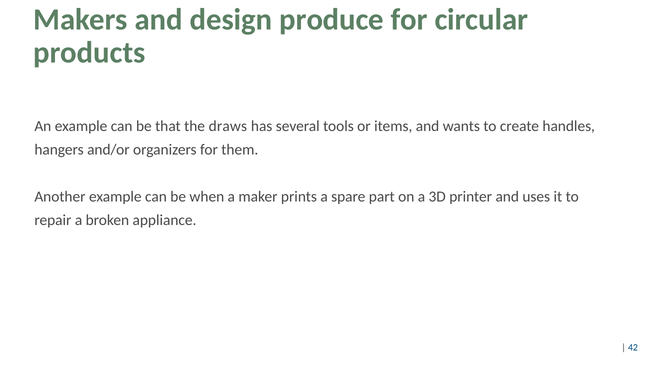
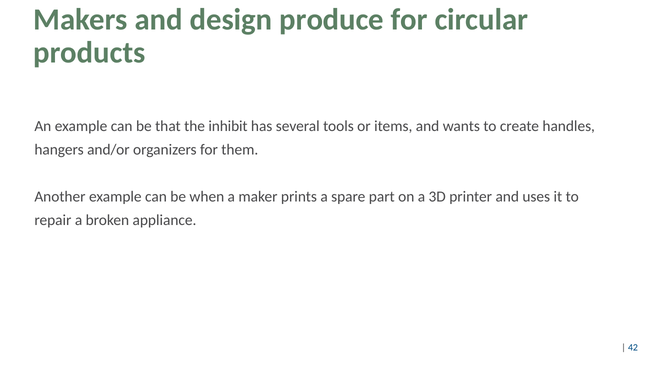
draws: draws -> inhibit
